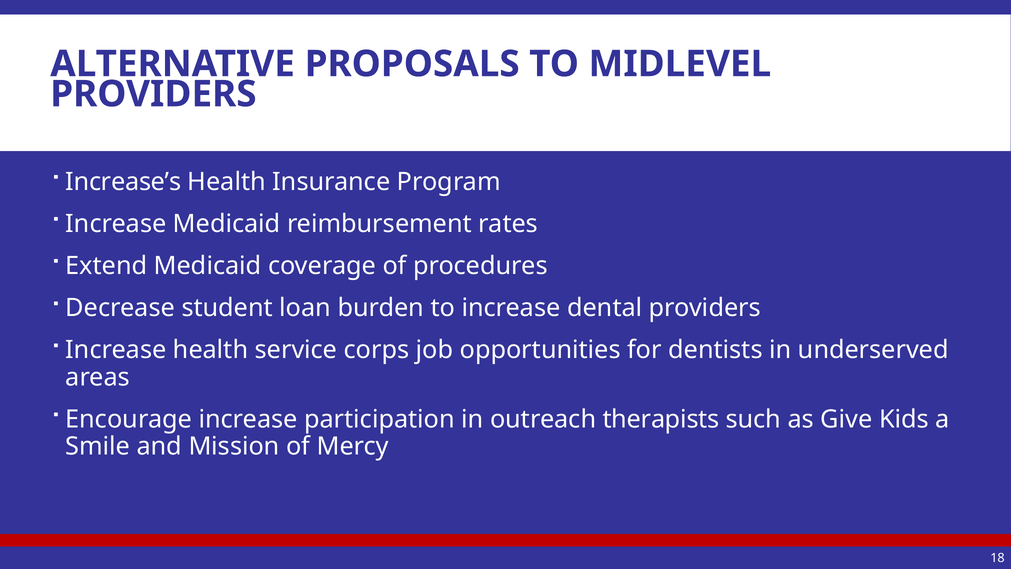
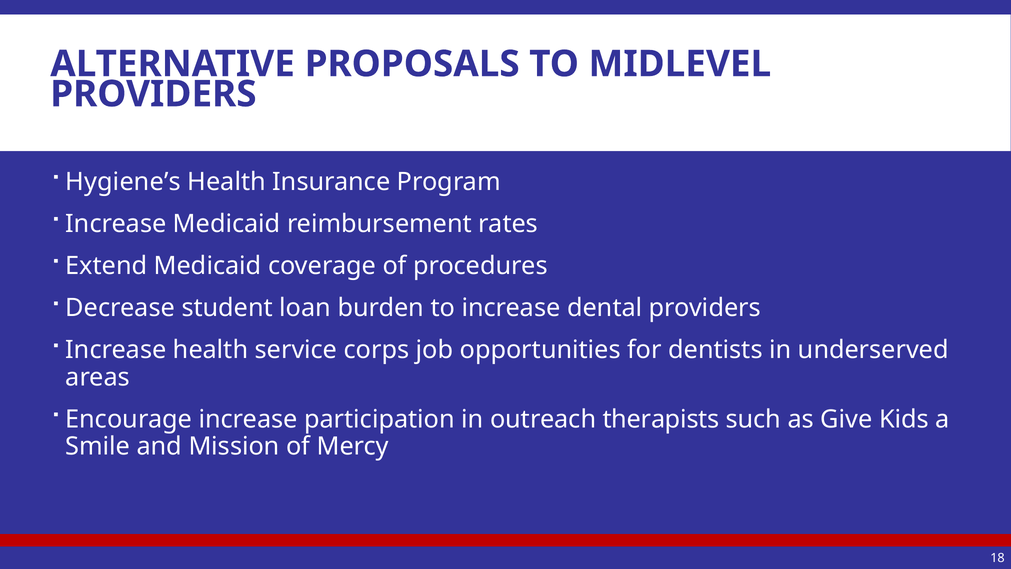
Increase’s: Increase’s -> Hygiene’s
